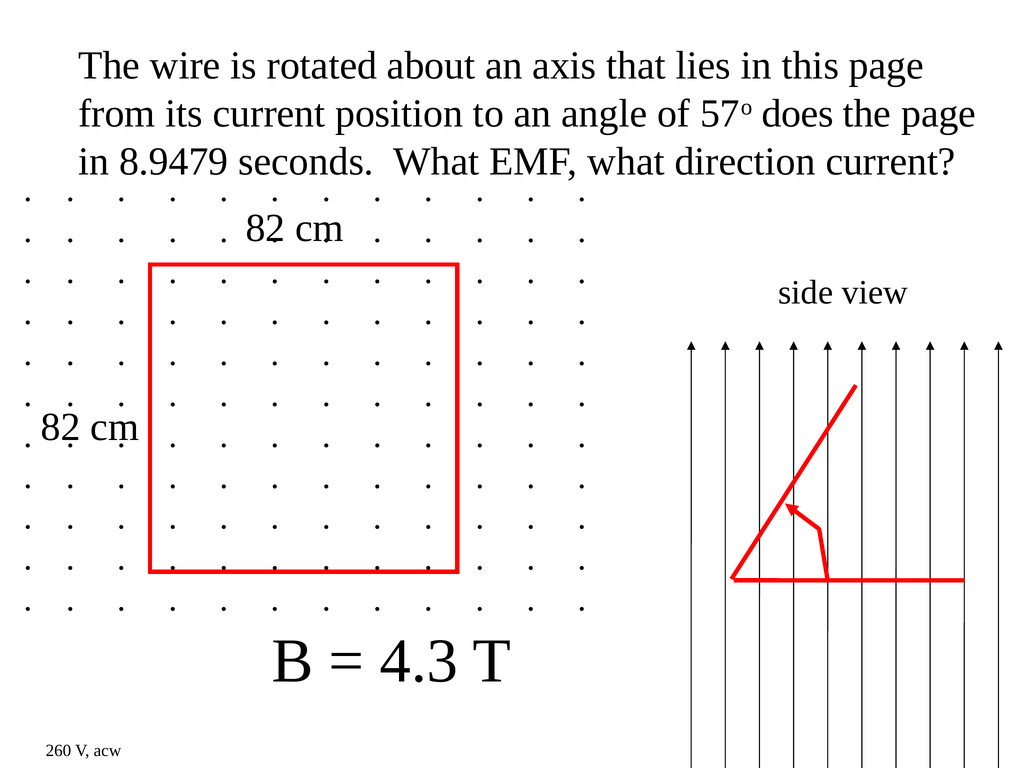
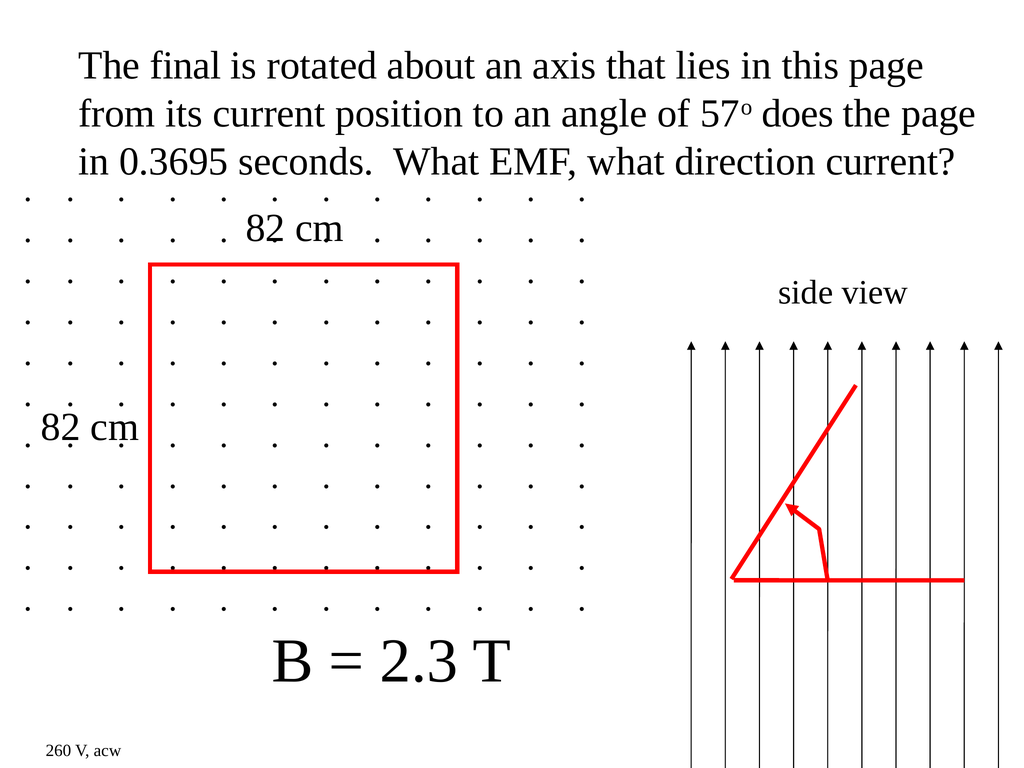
wire: wire -> final
8.9479: 8.9479 -> 0.3695
4.3: 4.3 -> 2.3
